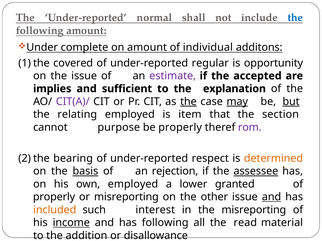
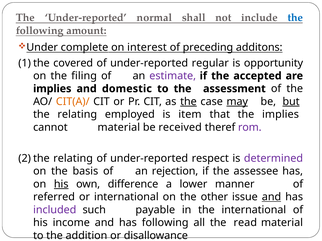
on amount: amount -> interest
individual: individual -> preceding
the issue: issue -> filing
sufficient: sufficient -> domestic
explanation: explanation -> assessment
CIT(A)/ colour: purple -> orange
the section: section -> implies
cannot purpose: purpose -> material
be properly: properly -> received
bearing at (73, 159): bearing -> relating
determined colour: orange -> purple
basis underline: present -> none
assessee underline: present -> none
his at (61, 184) underline: none -> present
own employed: employed -> difference
granted: granted -> manner
properly at (54, 197): properly -> referred
or misreporting: misreporting -> international
included colour: orange -> purple
interest: interest -> payable
the misreporting: misreporting -> international
income underline: present -> none
